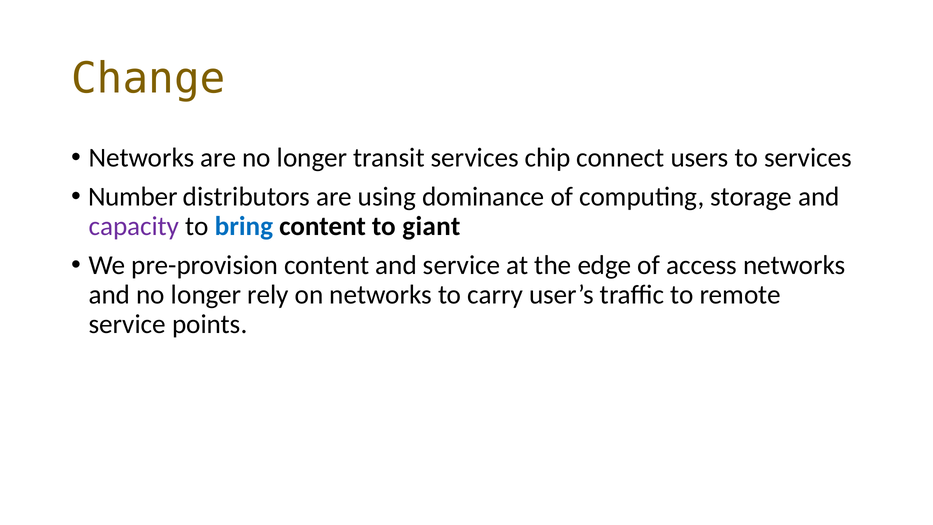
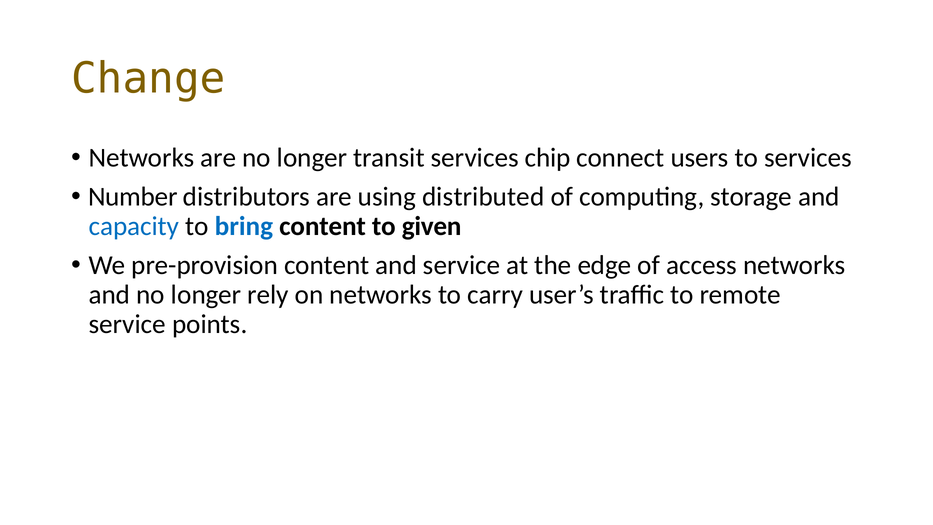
dominance: dominance -> distributed
capacity colour: purple -> blue
giant: giant -> given
